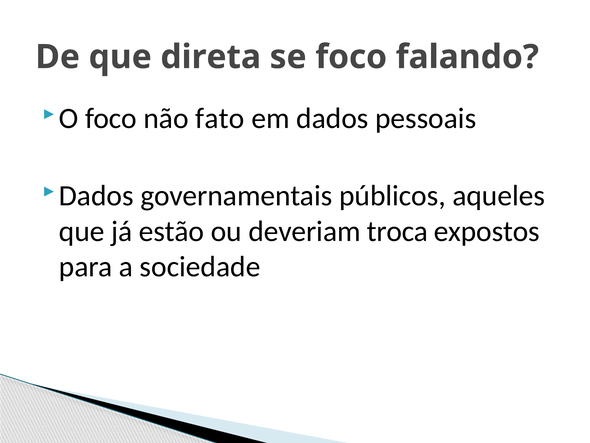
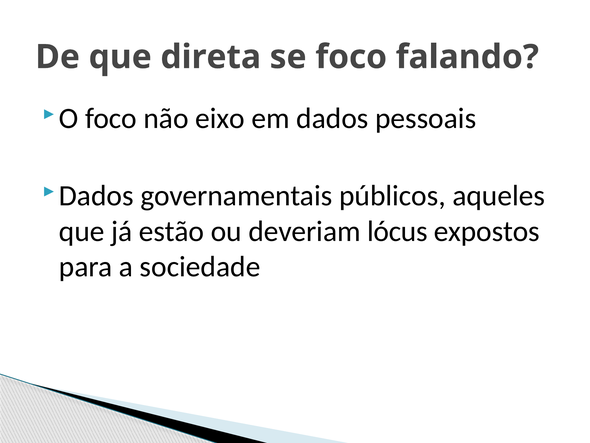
fato: fato -> eixo
troca: troca -> lócus
